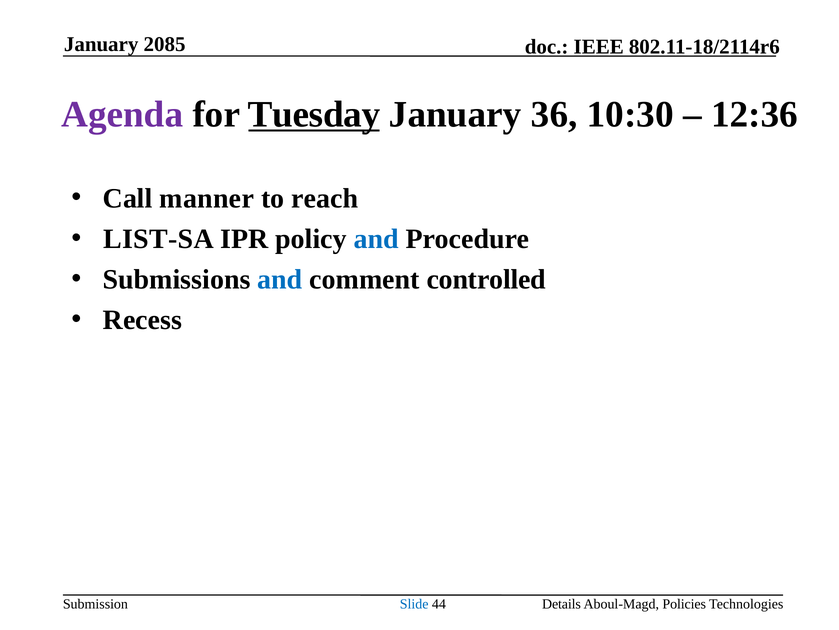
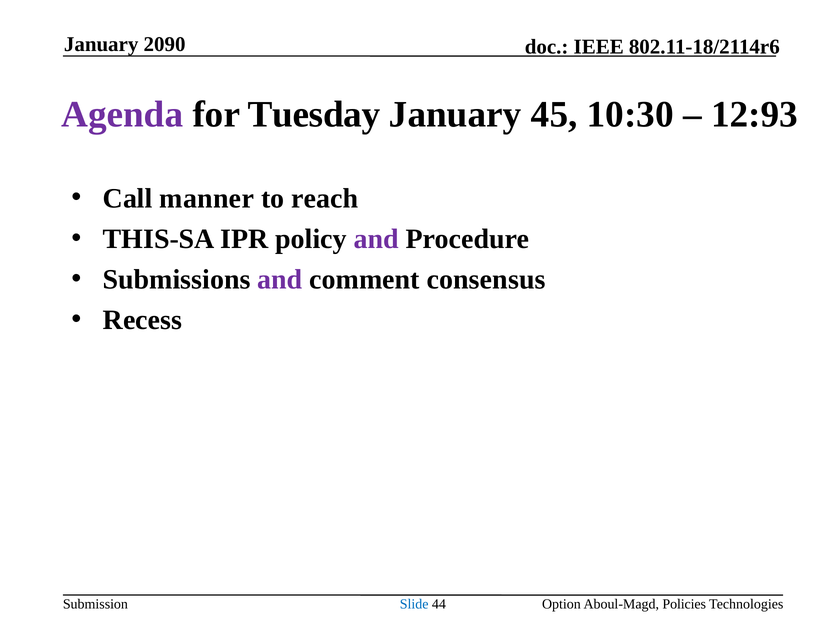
2085: 2085 -> 2090
Tuesday underline: present -> none
36: 36 -> 45
12:36: 12:36 -> 12:93
LIST-SA: LIST-SA -> THIS-SA
and at (376, 239) colour: blue -> purple
and at (280, 279) colour: blue -> purple
controlled: controlled -> consensus
Details: Details -> Option
